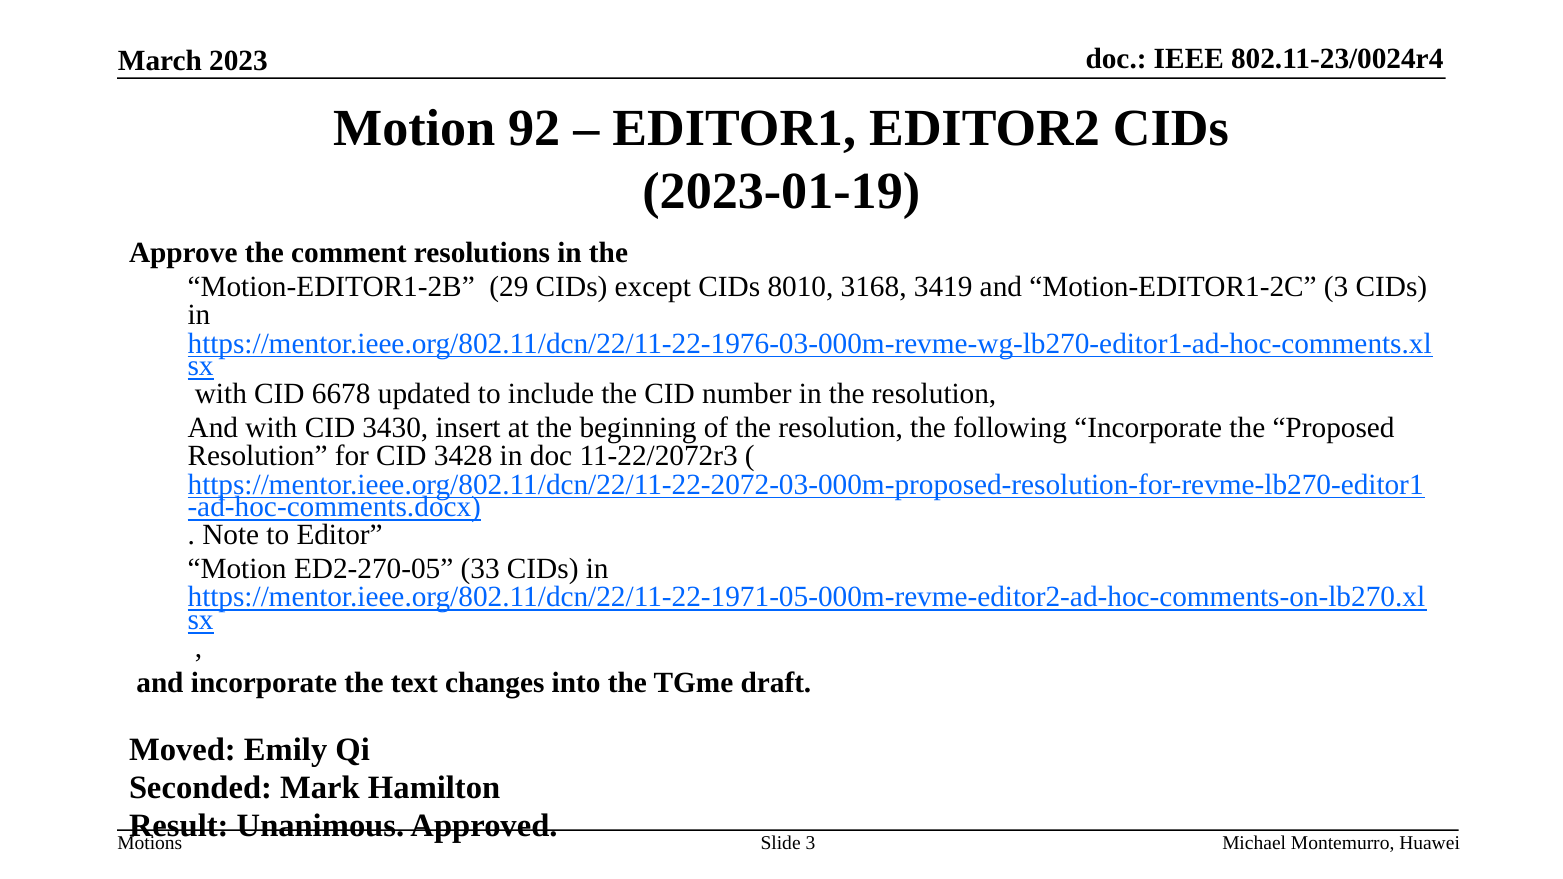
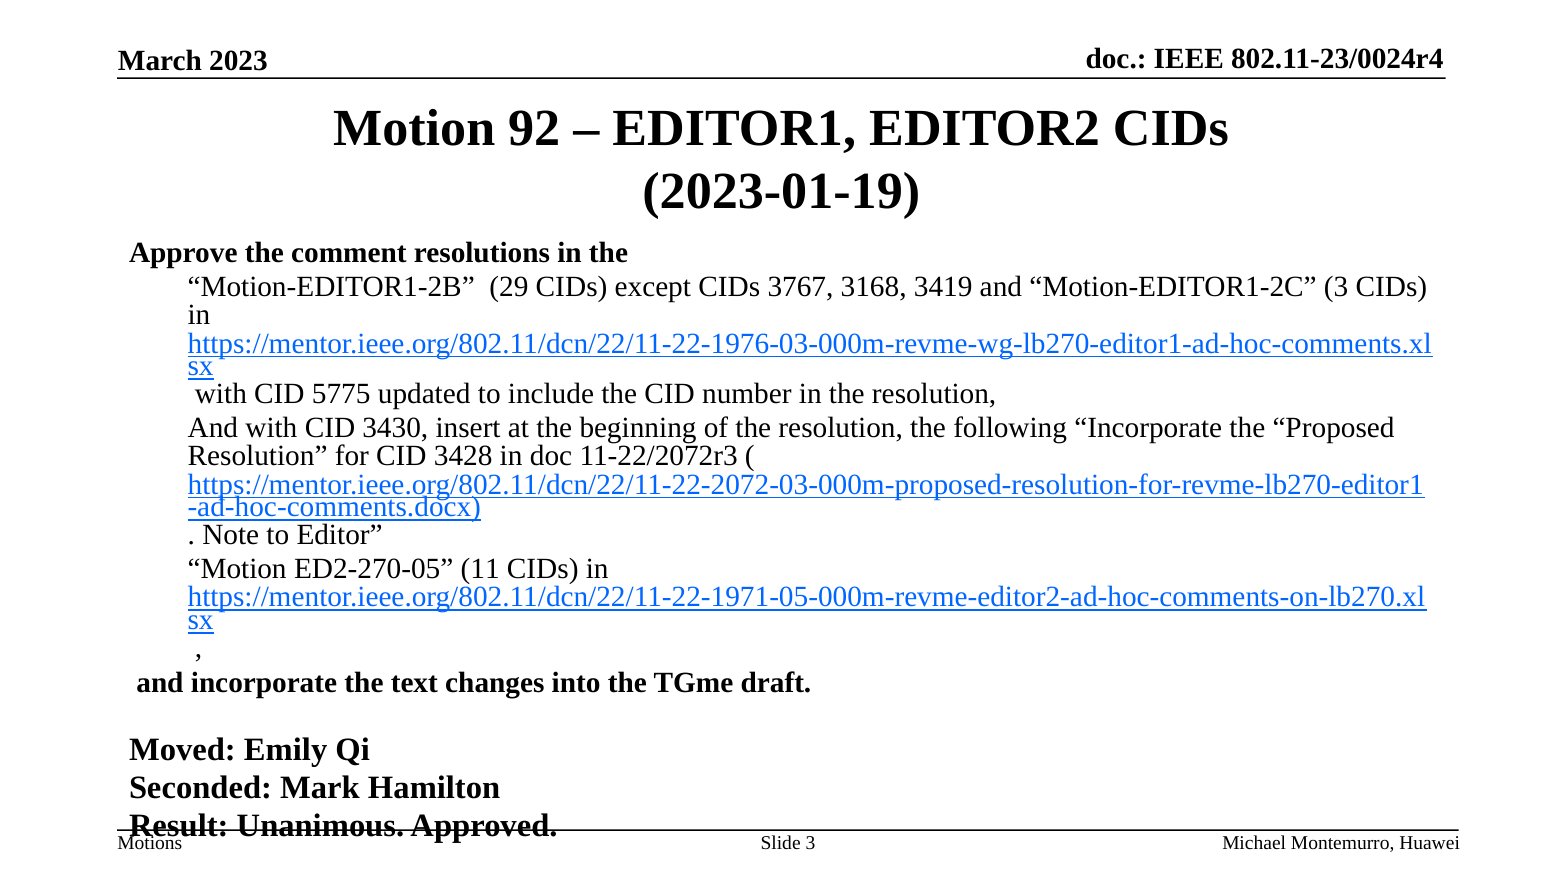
8010: 8010 -> 3767
6678: 6678 -> 5775
33: 33 -> 11
